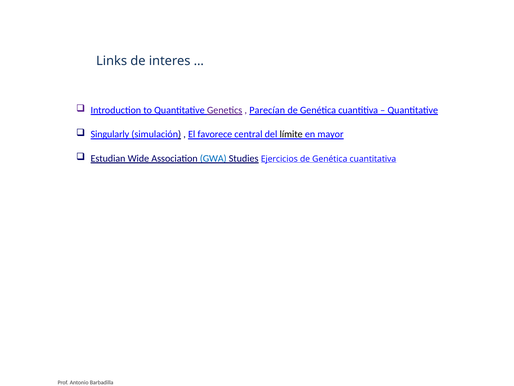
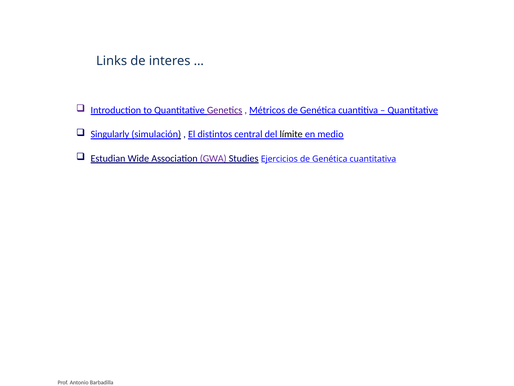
Parecían: Parecían -> Métricos
favorece: favorece -> distintos
mayor: mayor -> medio
GWA colour: blue -> purple
